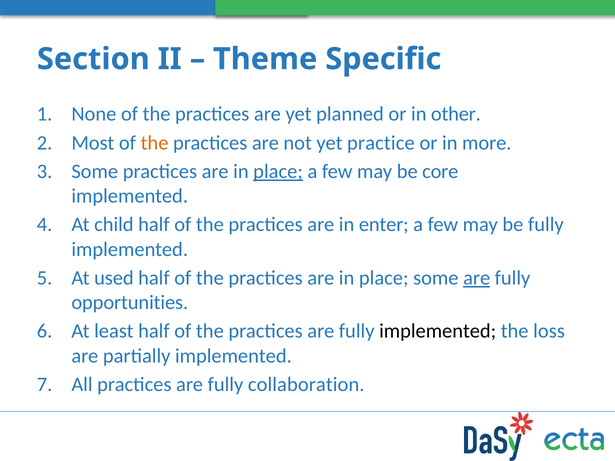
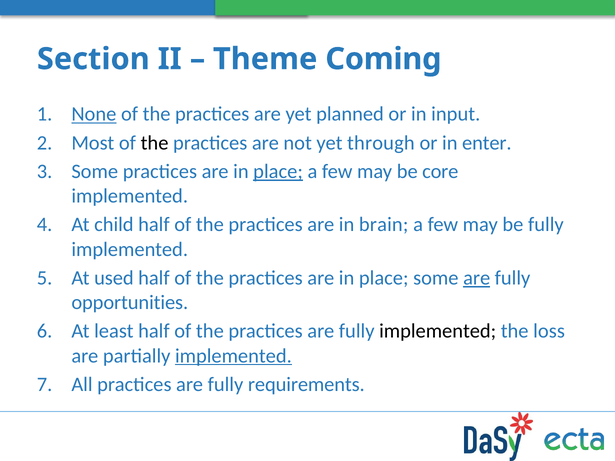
Specific: Specific -> Coming
None underline: none -> present
other: other -> input
the at (155, 143) colour: orange -> black
practice: practice -> through
more: more -> enter
enter: enter -> brain
implemented at (233, 356) underline: none -> present
collaboration: collaboration -> requirements
